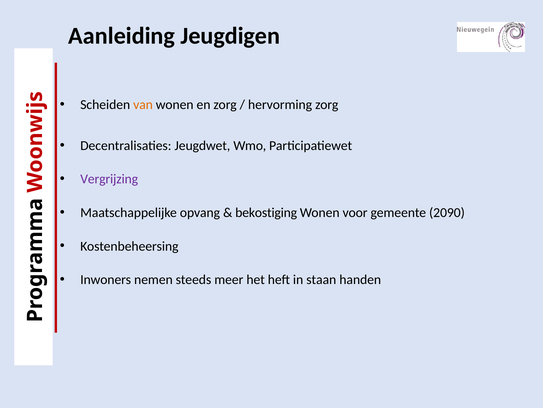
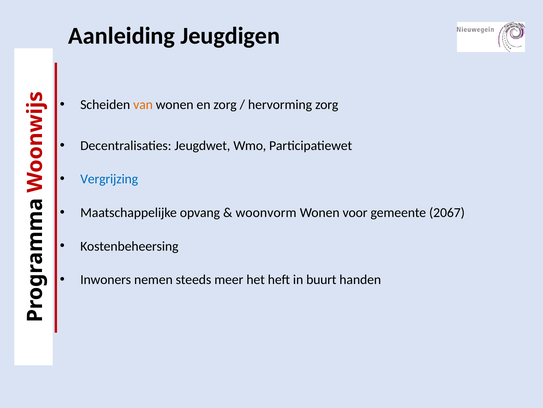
Vergrijzing colour: purple -> blue
bekostiging: bekostiging -> woonvorm
2090: 2090 -> 2067
staan: staan -> buurt
